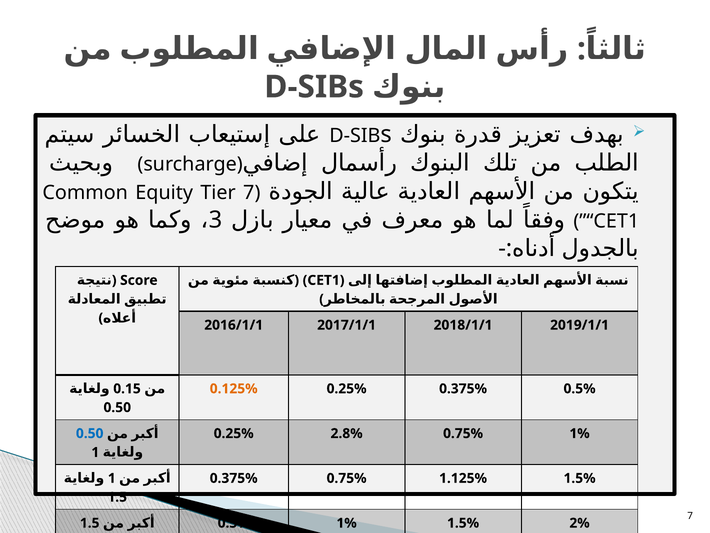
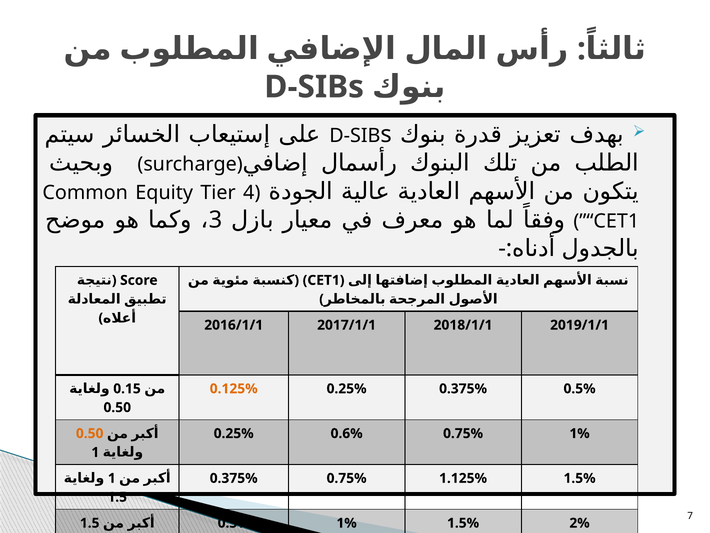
Tier 7: 7 -> 4
0.50 at (90, 433) colour: blue -> orange
2.8%: 2.8% -> 0.6%
